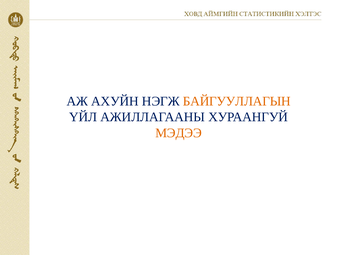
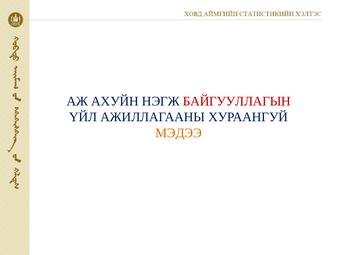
БАЙГУУЛЛАГЫН colour: orange -> red
